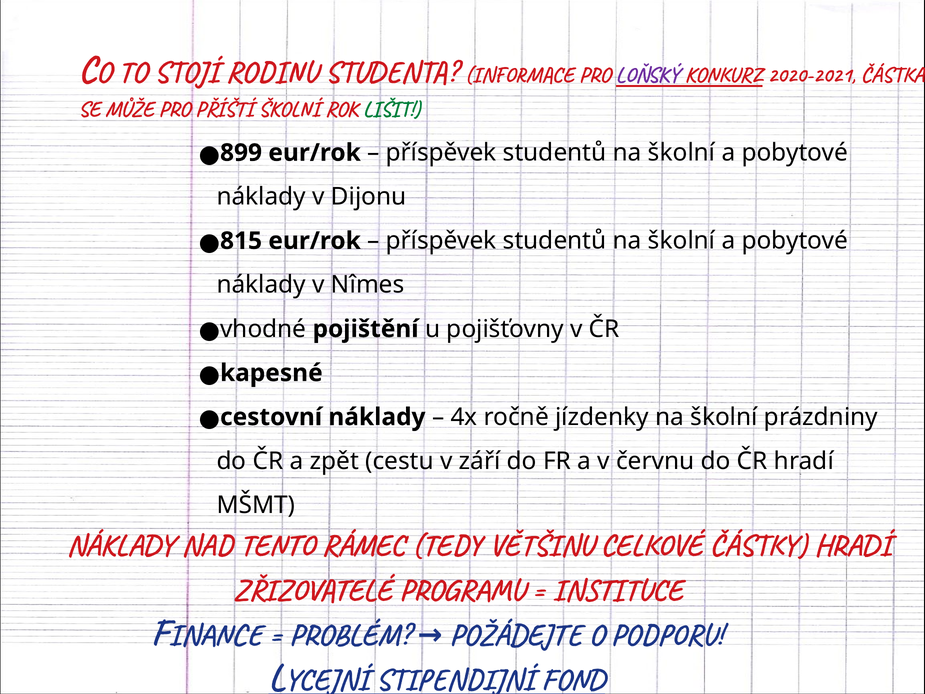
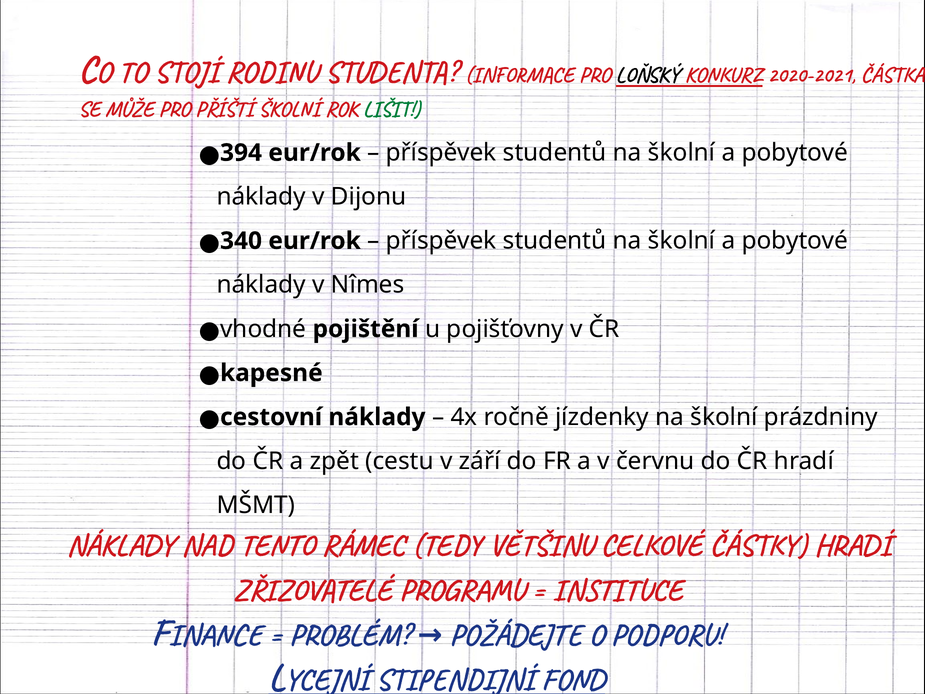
LOŇSKÝ colour: purple -> black
899: 899 -> 394
815: 815 -> 340
